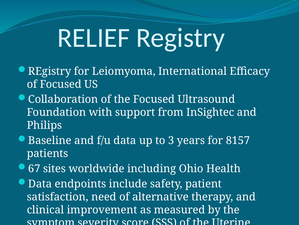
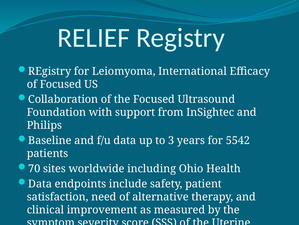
8157: 8157 -> 5542
67: 67 -> 70
